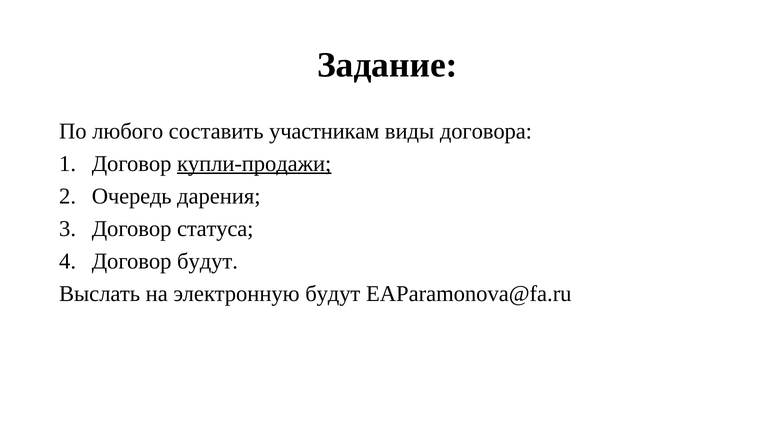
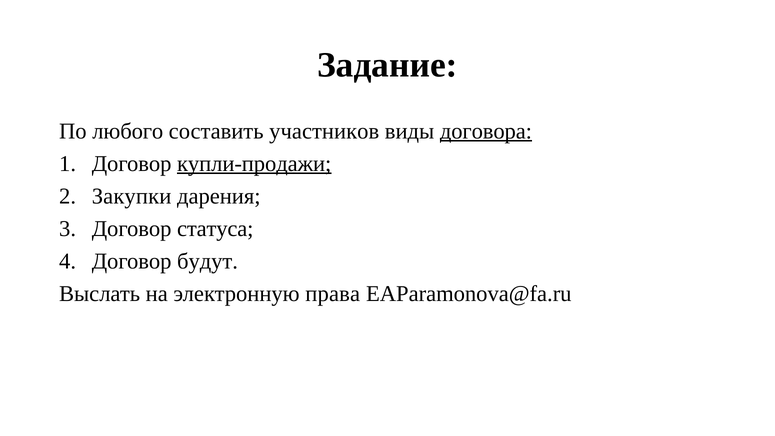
участникам: участникам -> участников
договора underline: none -> present
Очередь: Очередь -> Закупки
электронную будут: будут -> права
